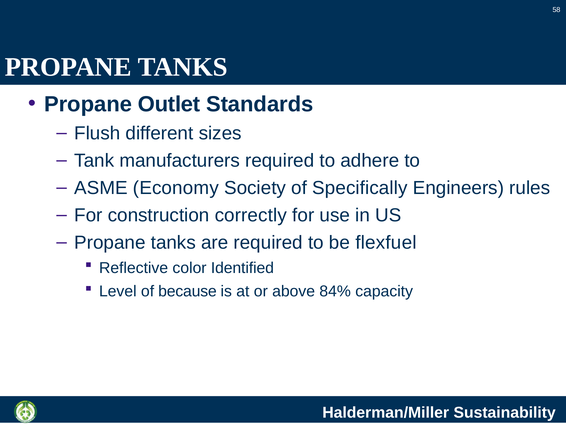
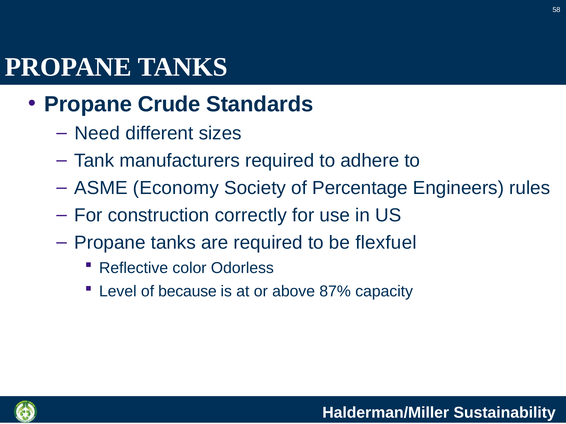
Outlet: Outlet -> Crude
Flush: Flush -> Need
Specifically: Specifically -> Percentage
Identified: Identified -> Odorless
84%: 84% -> 87%
